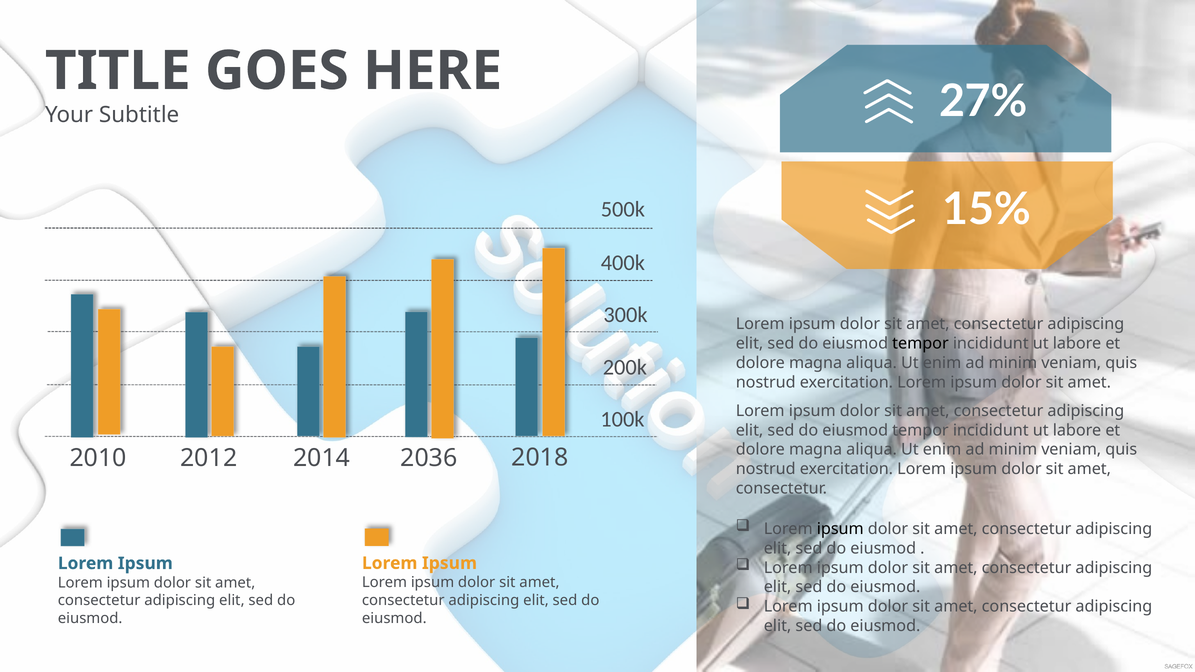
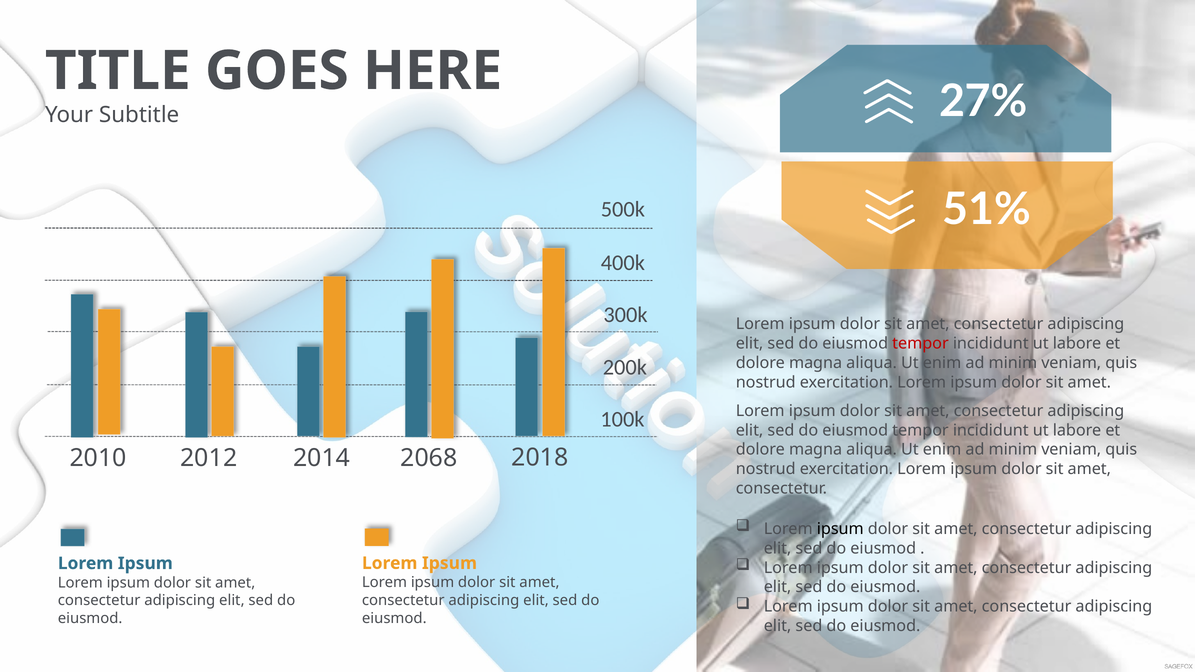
15%: 15% -> 51%
tempor at (920, 344) colour: black -> red
2036: 2036 -> 2068
